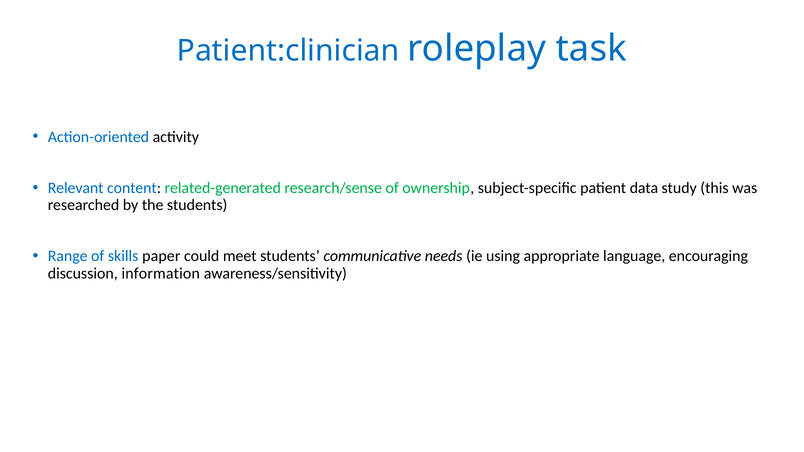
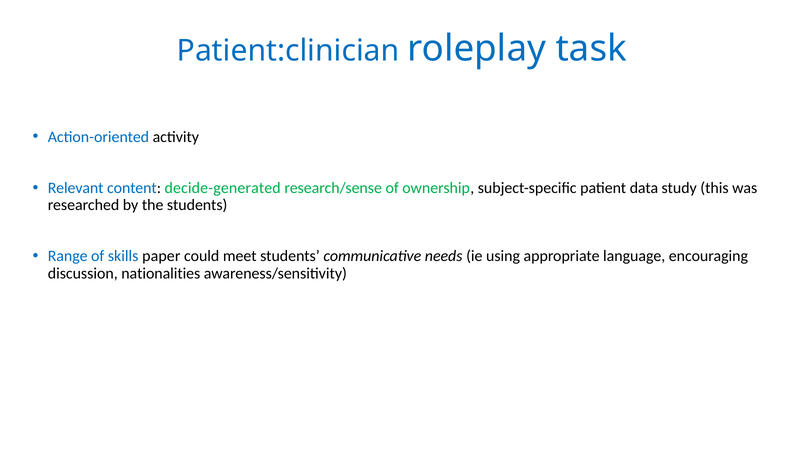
related-generated: related-generated -> decide-generated
information: information -> nationalities
